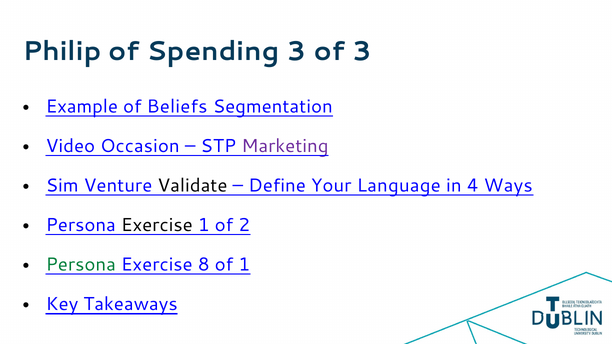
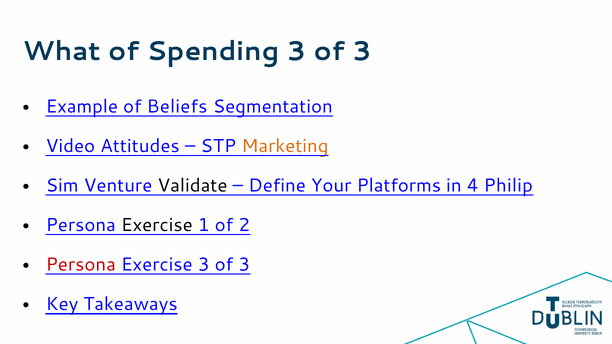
Philip: Philip -> What
Occasion: Occasion -> Attitudes
Marketing colour: purple -> orange
Language: Language -> Platforms
Ways: Ways -> Philip
Persona at (81, 265) colour: green -> red
Exercise 8: 8 -> 3
1 at (244, 265): 1 -> 3
